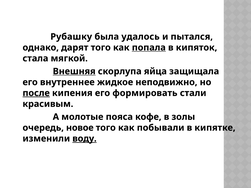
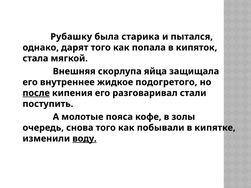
удалось: удалось -> старика
попала underline: present -> none
Внешняя underline: present -> none
неподвижно: неподвижно -> подогретого
формировать: формировать -> разговаривал
красивым: красивым -> поступить
новое: новое -> снова
